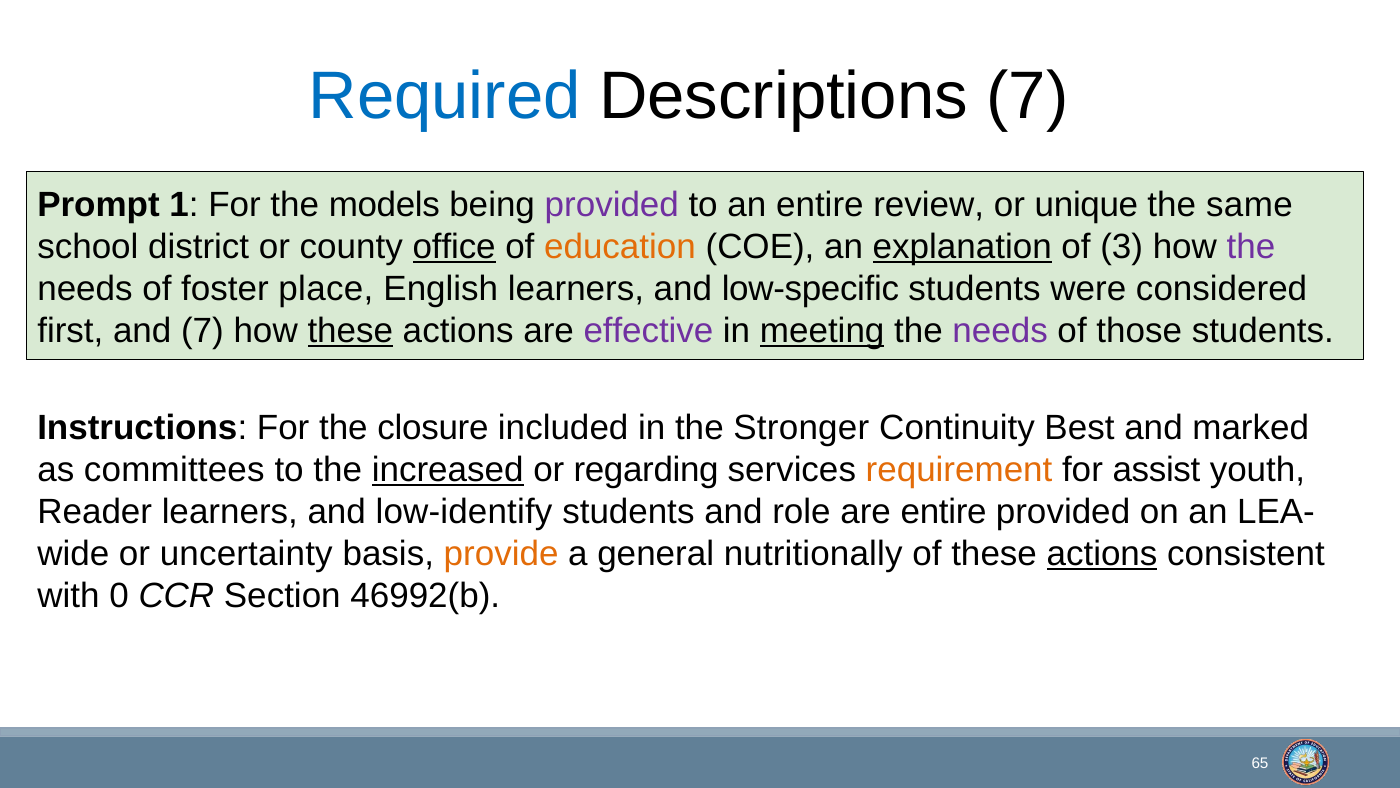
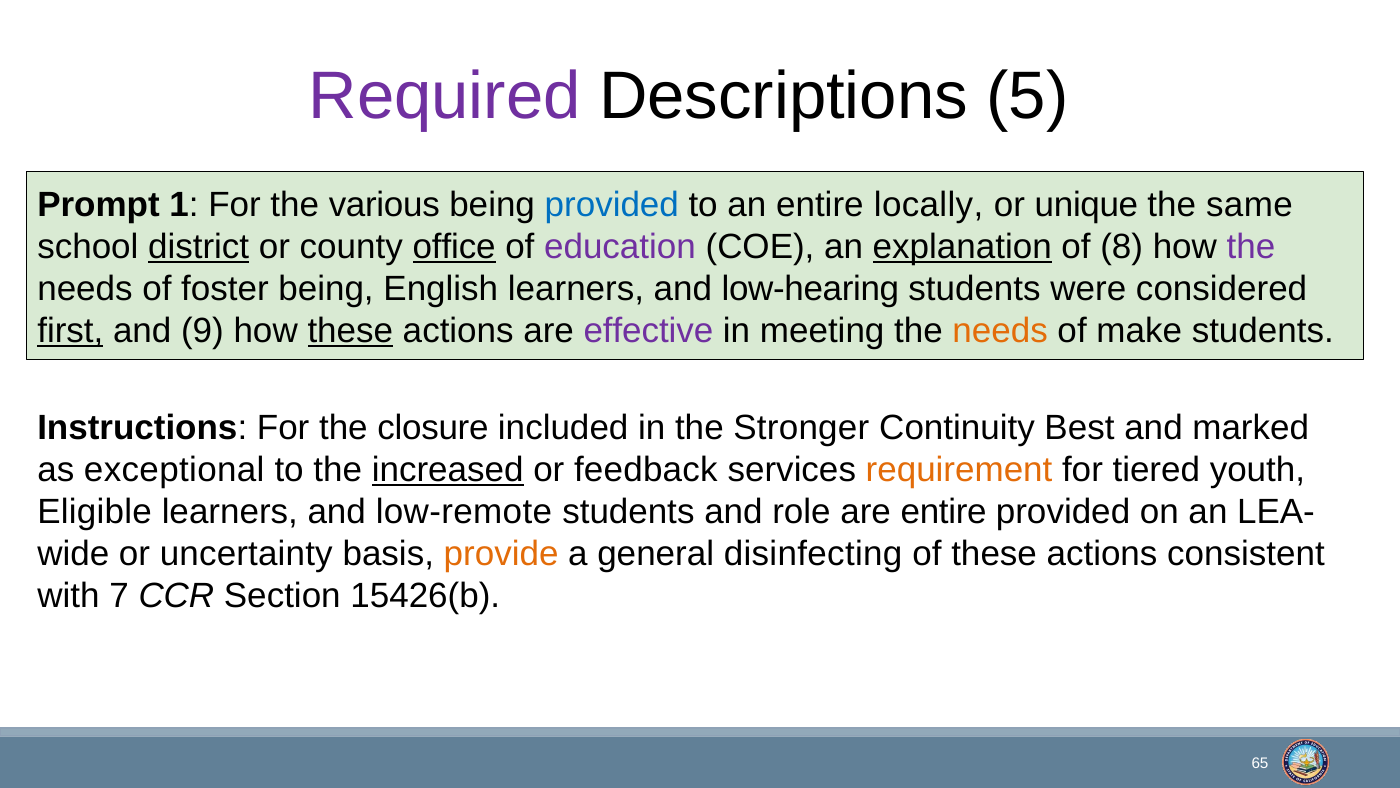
Required colour: blue -> purple
Descriptions 7: 7 -> 5
models: models -> various
provided at (612, 205) colour: purple -> blue
review: review -> locally
district underline: none -> present
education colour: orange -> purple
3: 3 -> 8
foster place: place -> being
low-specific: low-specific -> low-hearing
first underline: none -> present
and 7: 7 -> 9
meeting underline: present -> none
needs at (1000, 331) colour: purple -> orange
those: those -> make
committees: committees -> exceptional
regarding: regarding -> feedback
assist: assist -> tiered
Reader: Reader -> Eligible
low-identify: low-identify -> low-remote
nutritionally: nutritionally -> disinfecting
actions at (1102, 554) underline: present -> none
0: 0 -> 7
46992(b: 46992(b -> 15426(b
